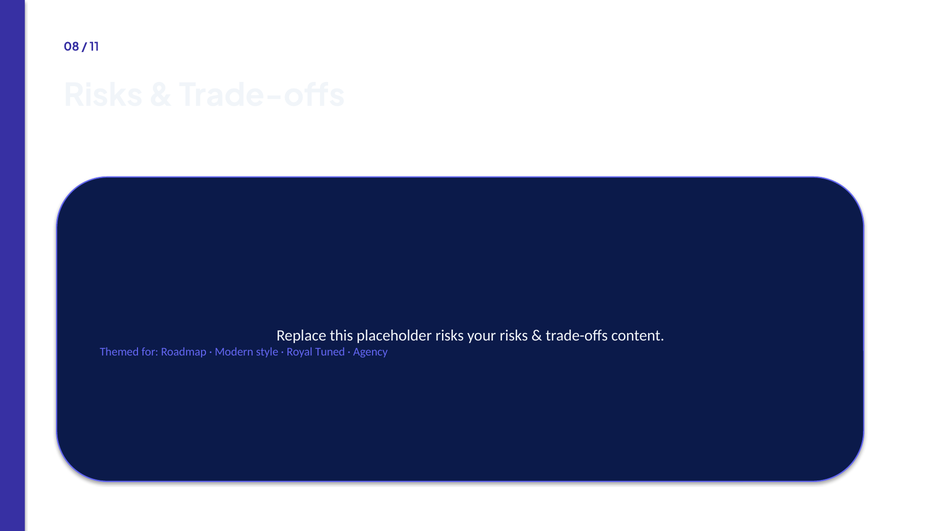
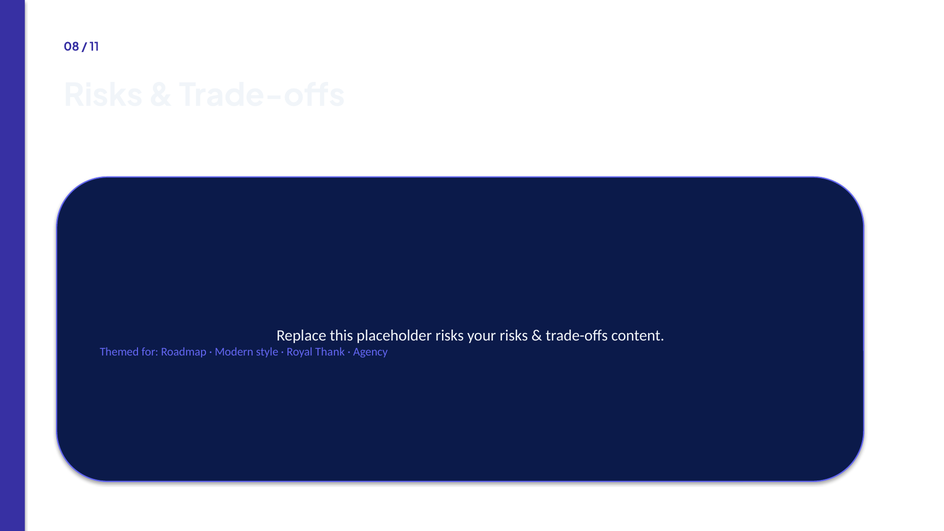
Tuned: Tuned -> Thank
